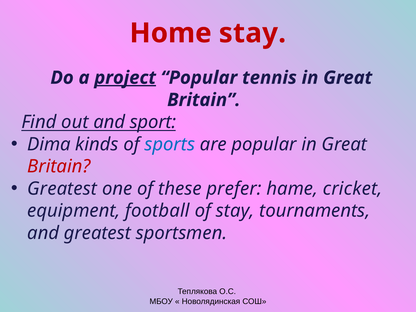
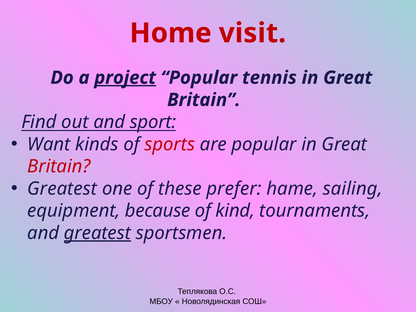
Home stay: stay -> visit
Dima: Dima -> Want
sports colour: blue -> red
cricket: cricket -> sailing
football: football -> because
of stay: stay -> kind
greatest at (97, 233) underline: none -> present
